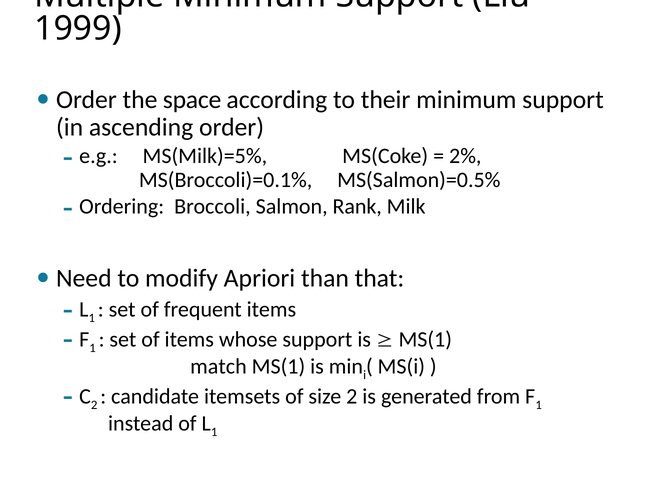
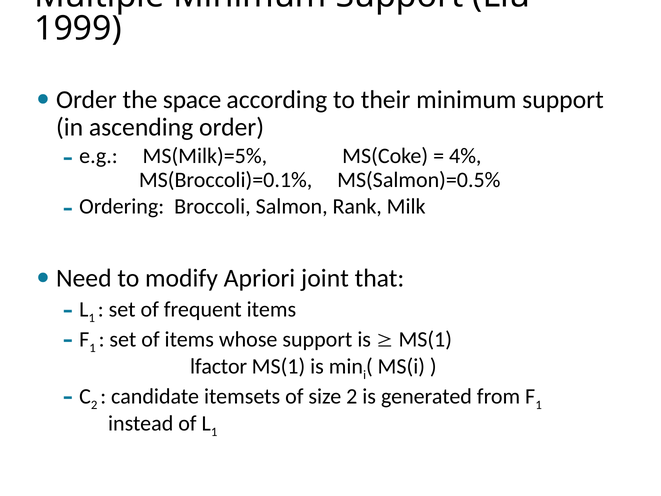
2%: 2% -> 4%
than: than -> joint
match: match -> lfactor
